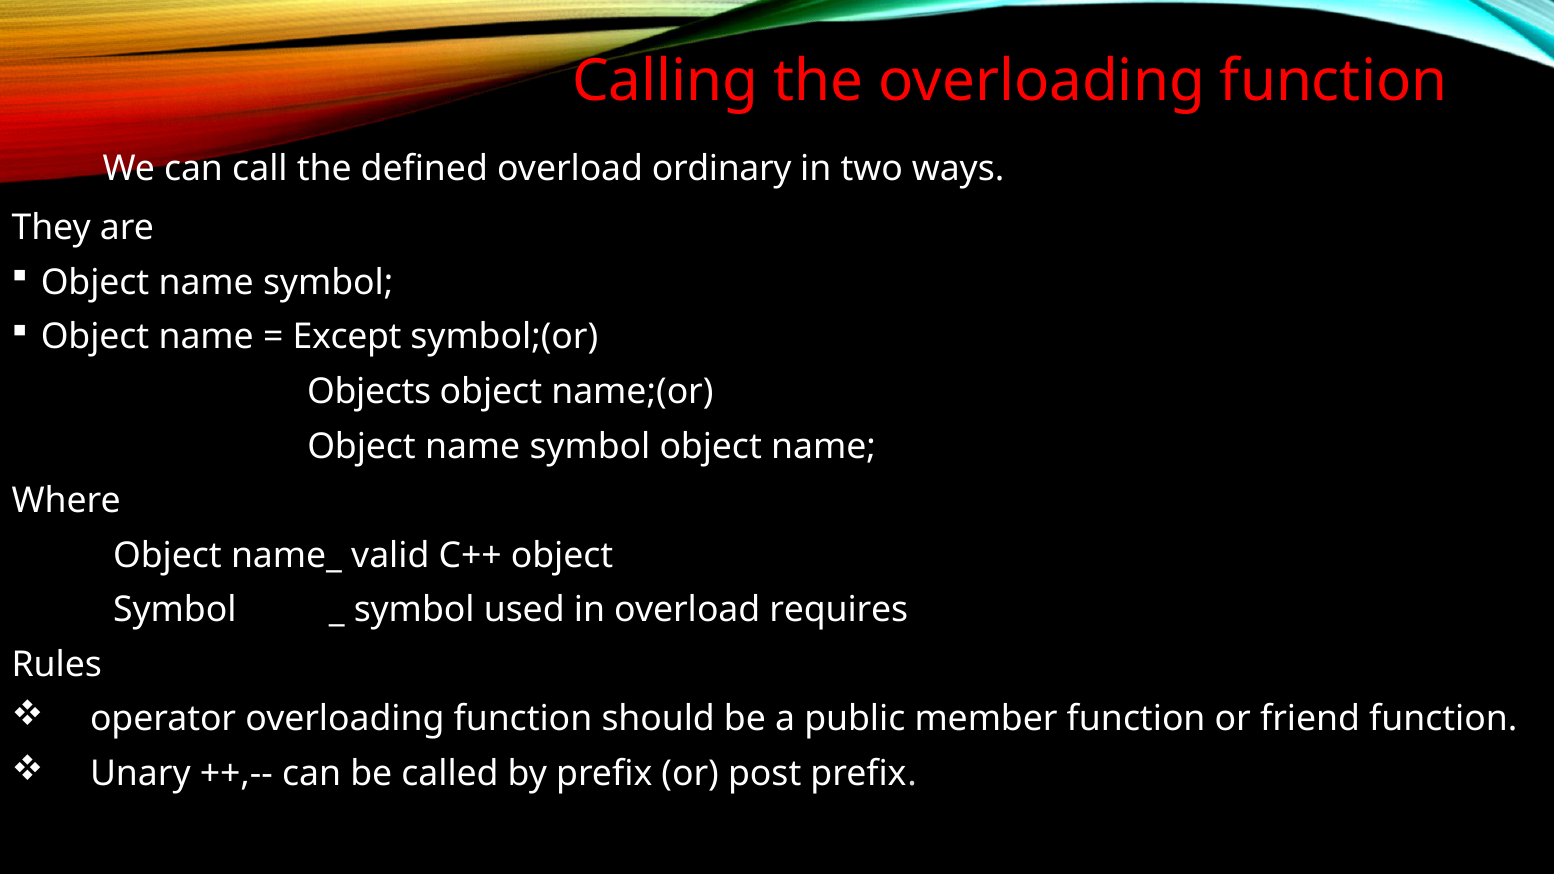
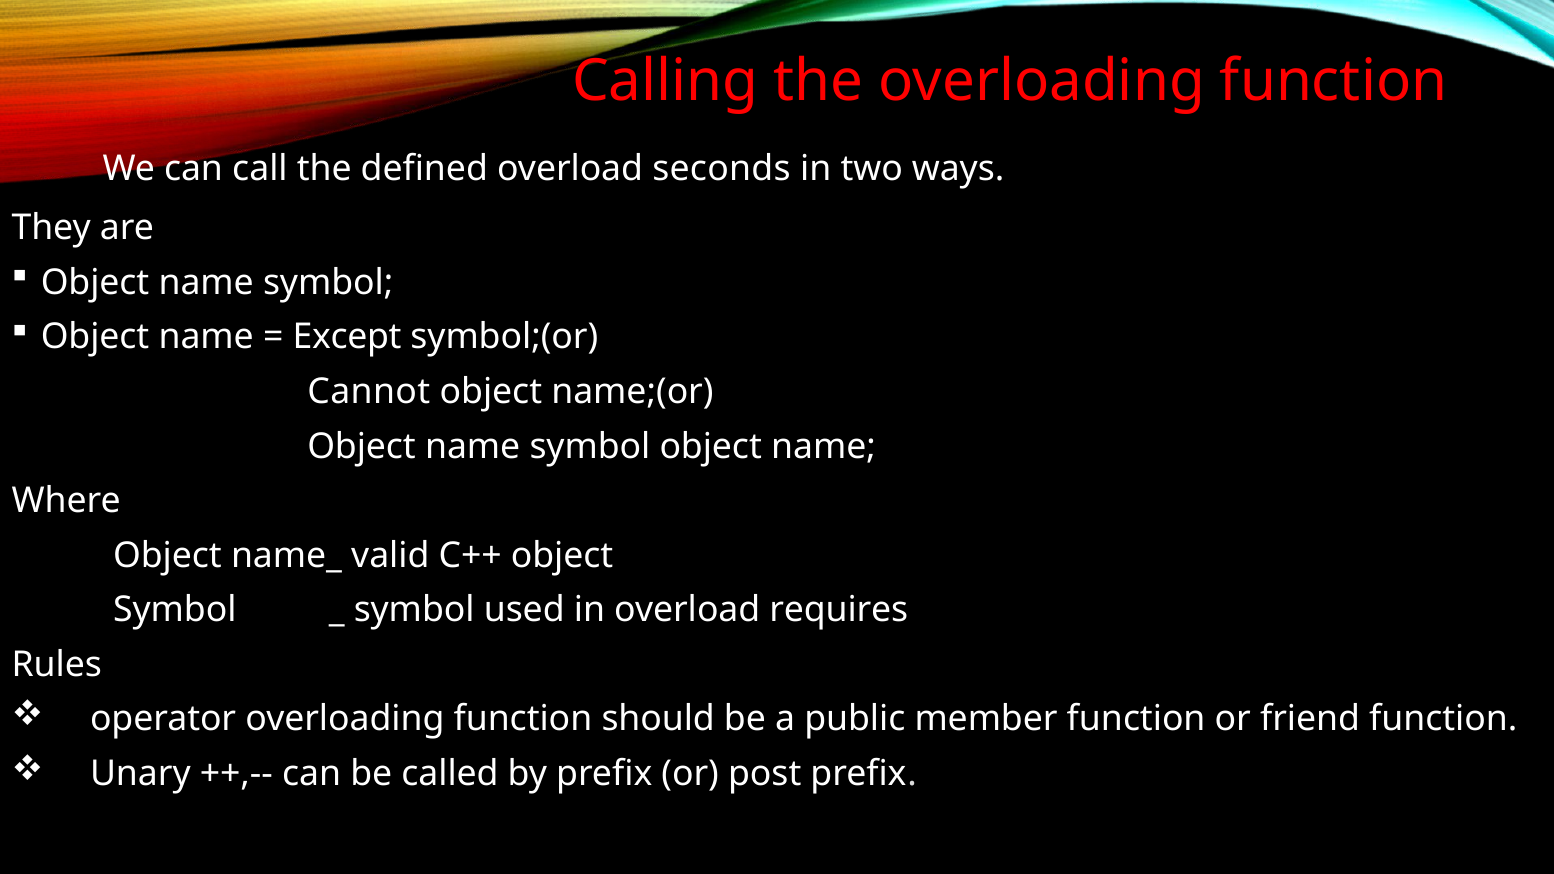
ordinary: ordinary -> seconds
Objects: Objects -> Cannot
